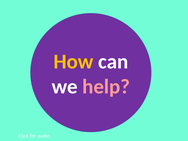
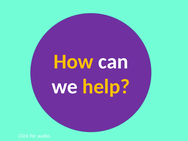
help colour: pink -> yellow
